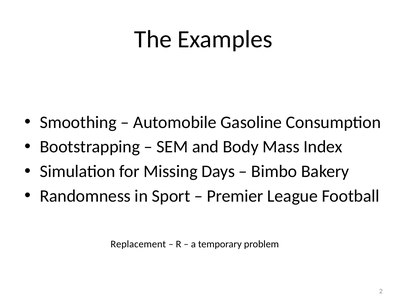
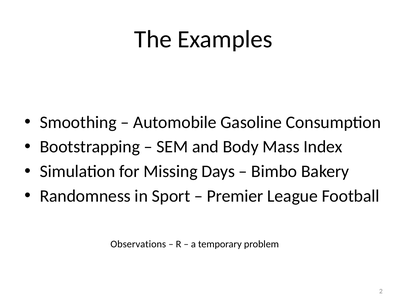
Replacement: Replacement -> Observations
